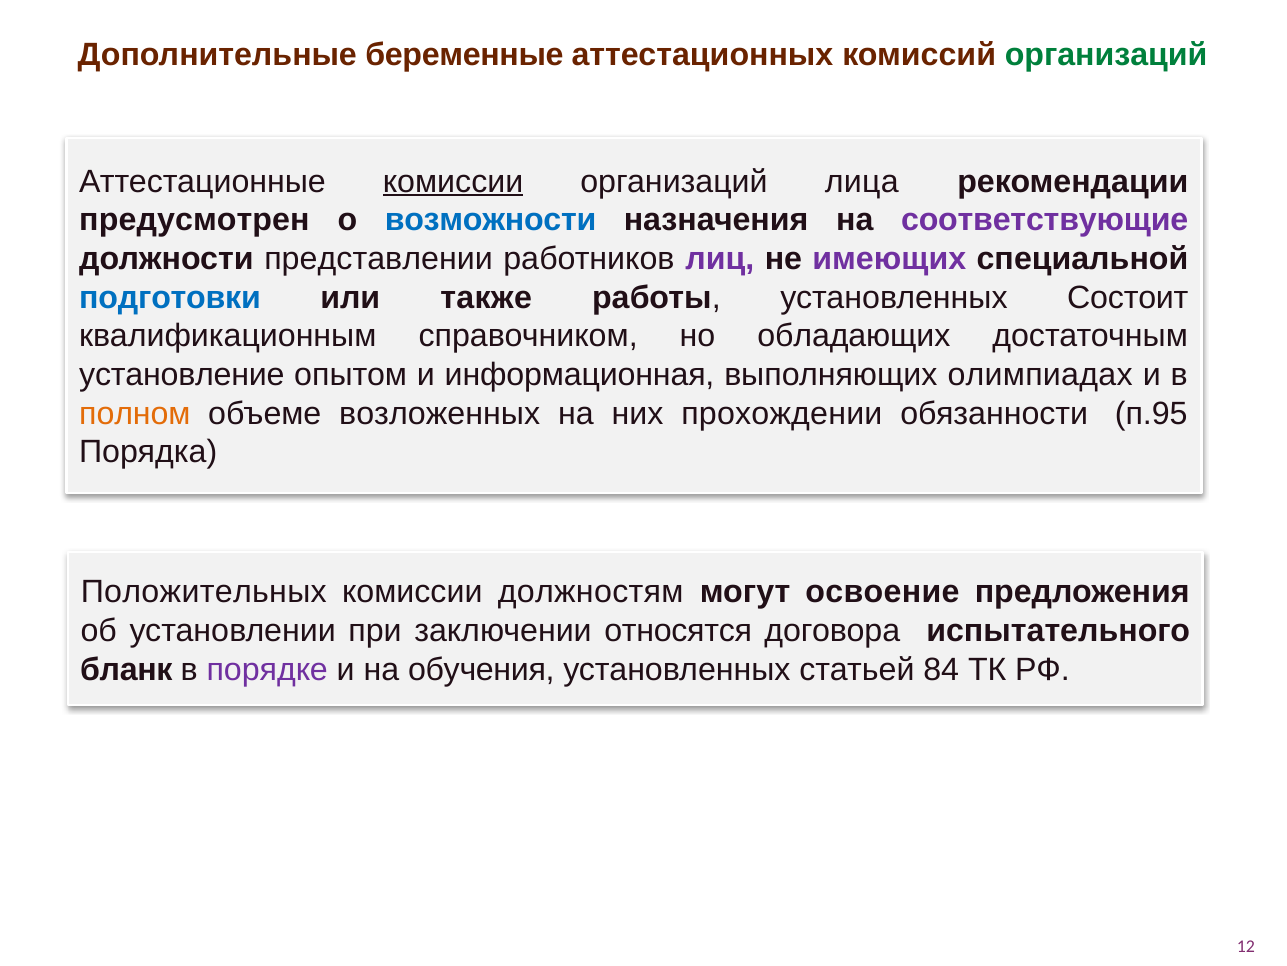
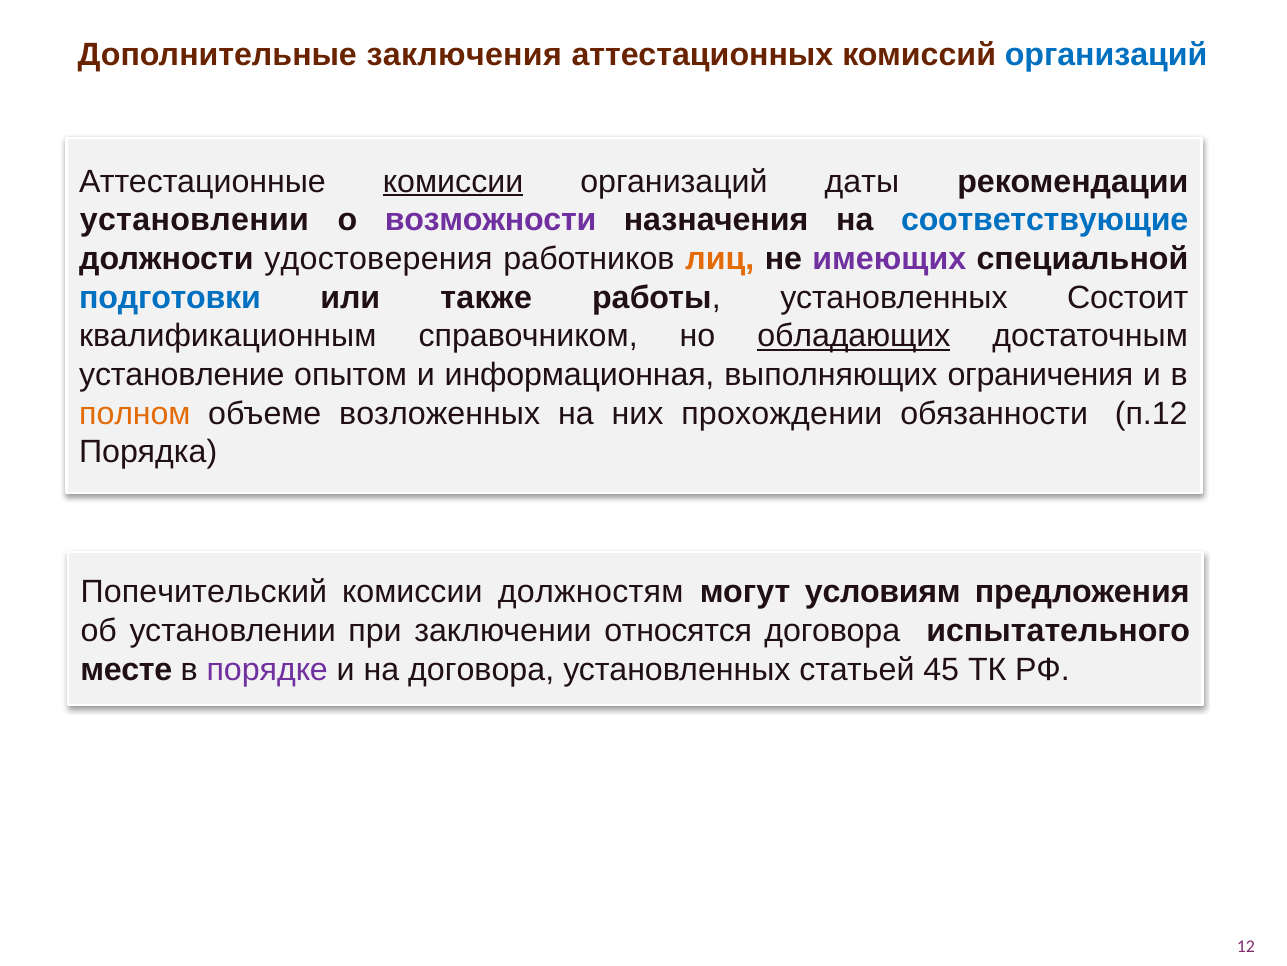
беременные: беременные -> заключения
организаций at (1106, 54) colour: green -> blue
лица: лица -> даты
предусмотрен at (194, 220): предусмотрен -> установлении
возможности colour: blue -> purple
соответствующие colour: purple -> blue
представлении: представлении -> удостоверения
лиц colour: purple -> orange
обладающих underline: none -> present
олимпиадах: олимпиадах -> ограничения
п.95: п.95 -> п.12
Положительных: Положительных -> Попечительский
освоение: освоение -> условиям
бланк: бланк -> месте
на обучения: обучения -> договора
84: 84 -> 45
